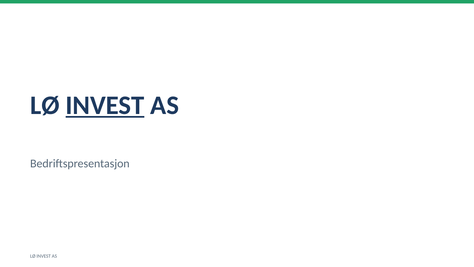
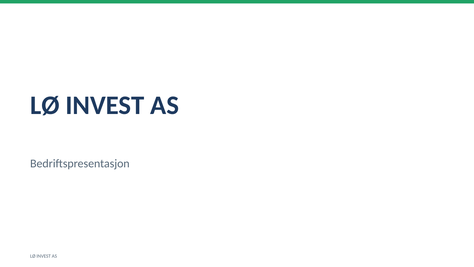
INVEST at (105, 105) underline: present -> none
